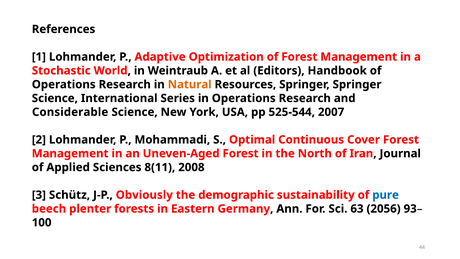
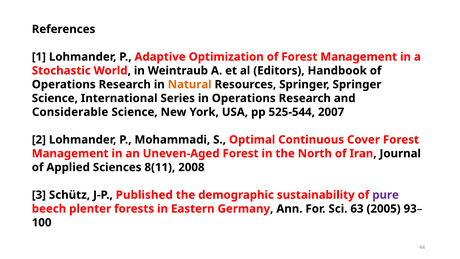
Obviously: Obviously -> Published
pure colour: blue -> purple
2056: 2056 -> 2005
